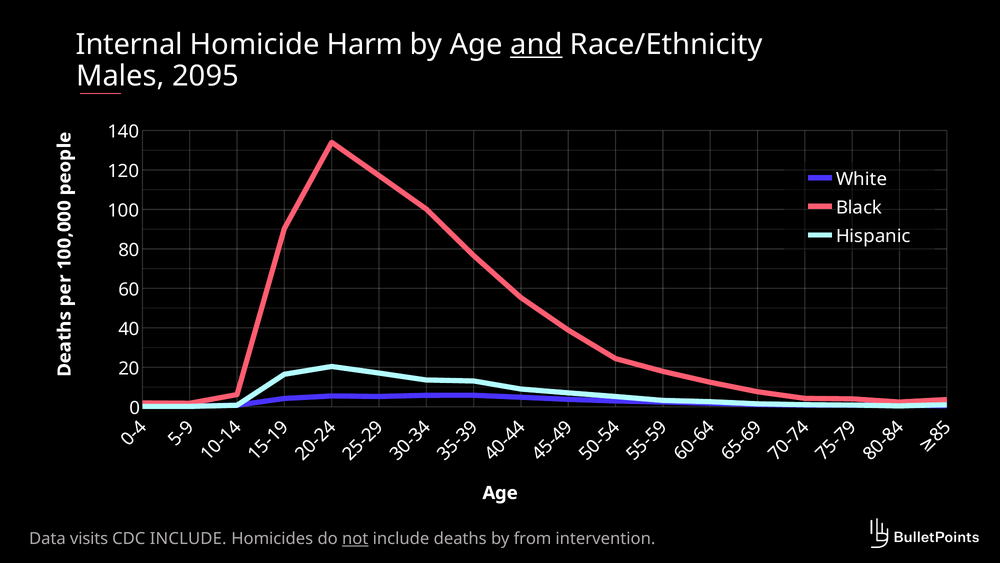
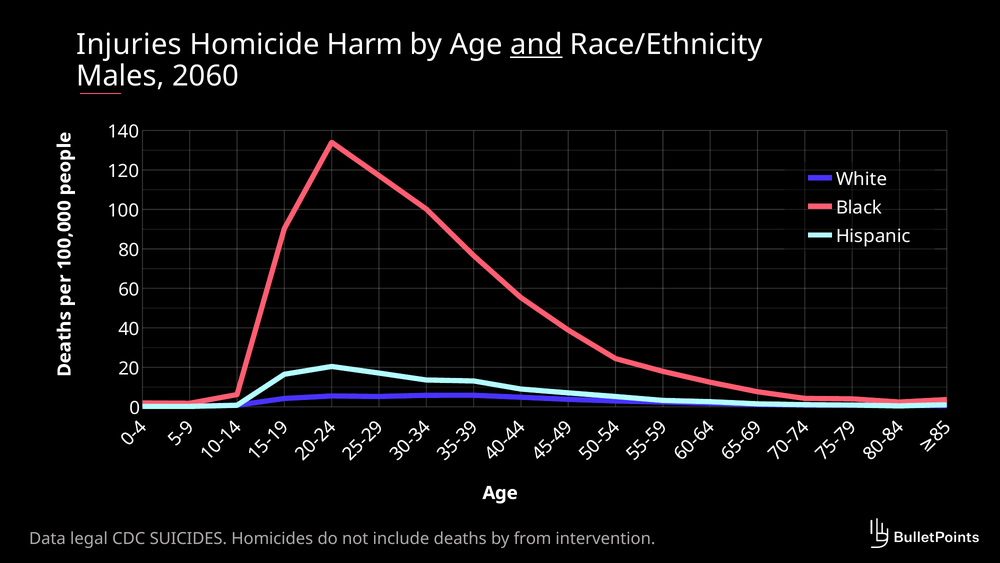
Internal: Internal -> Injuries
2095: 2095 -> 2060
visits: visits -> legal
CDC INCLUDE: INCLUDE -> SUICIDES
not underline: present -> none
